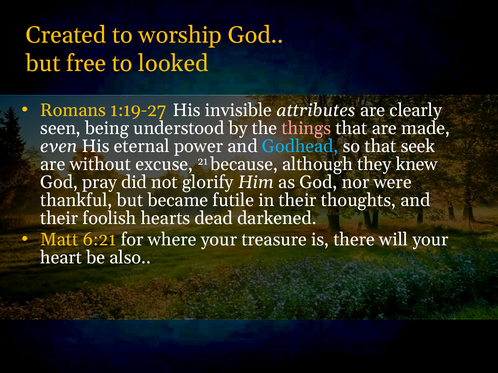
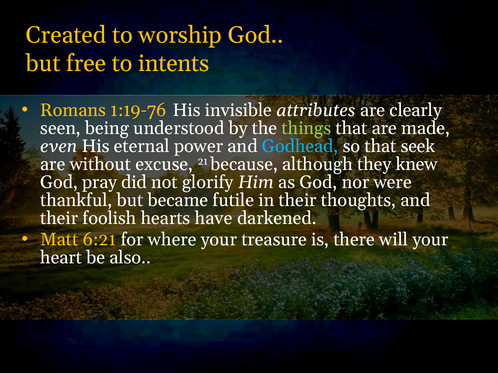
looked: looked -> intents
1:19-27: 1:19-27 -> 1:19-76
things colour: pink -> light green
dead: dead -> have
